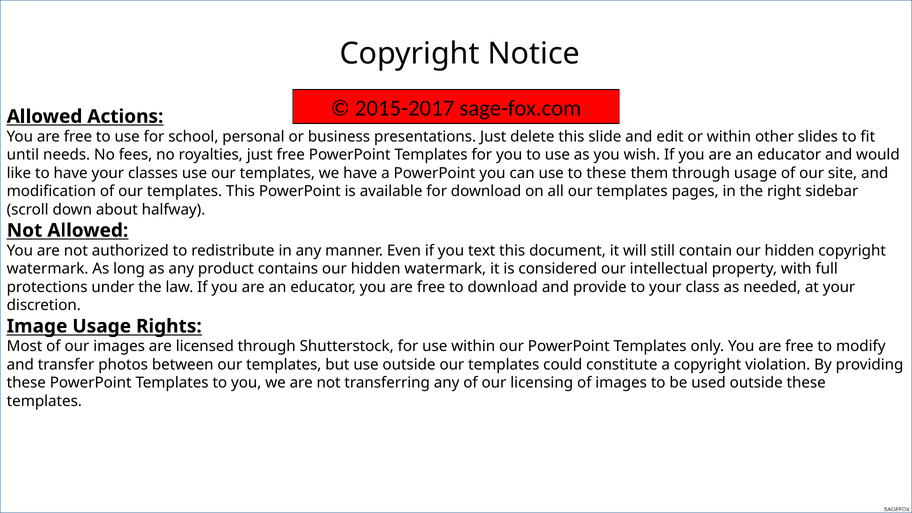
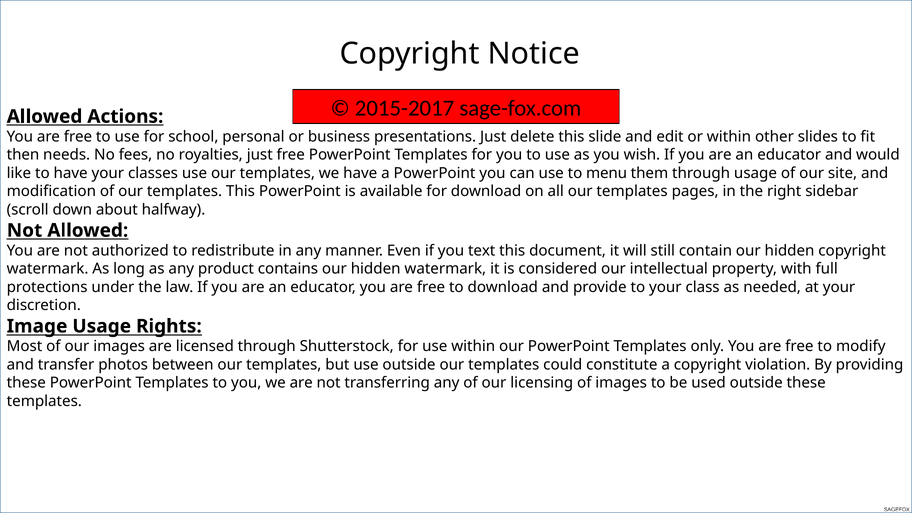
until: until -> then
to these: these -> menu
